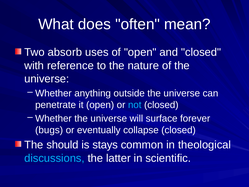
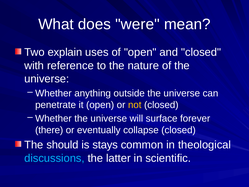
often: often -> were
absorb: absorb -> explain
not colour: light blue -> yellow
bugs: bugs -> there
